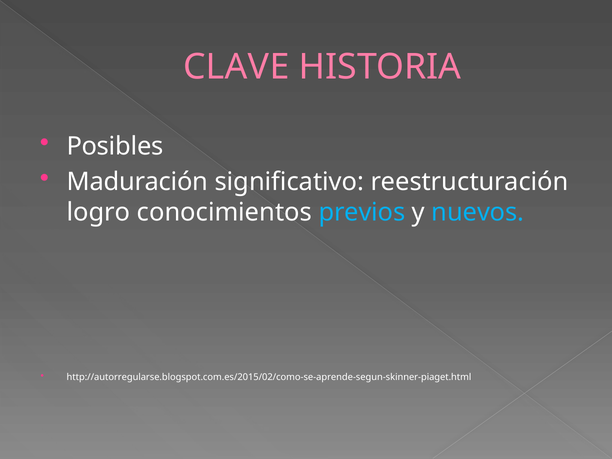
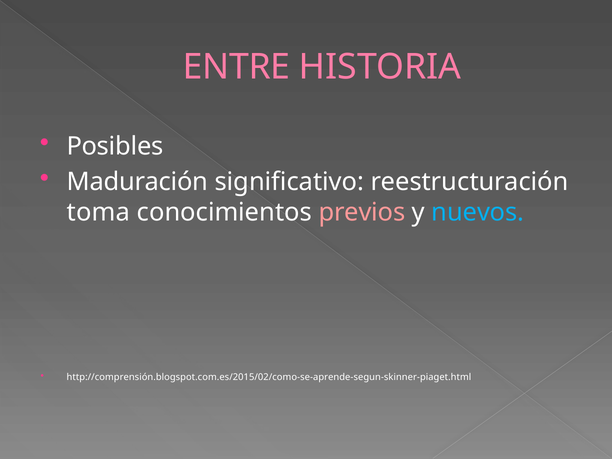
CLAVE: CLAVE -> ENTRE
logro: logro -> toma
previos colour: light blue -> pink
http://autorregularse.blogspot.com.es/2015/02/como-se-aprende-segun-skinner-piaget.html: http://autorregularse.blogspot.com.es/2015/02/como-se-aprende-segun-skinner-piaget.html -> http://comprensión.blogspot.com.es/2015/02/como-se-aprende-segun-skinner-piaget.html
